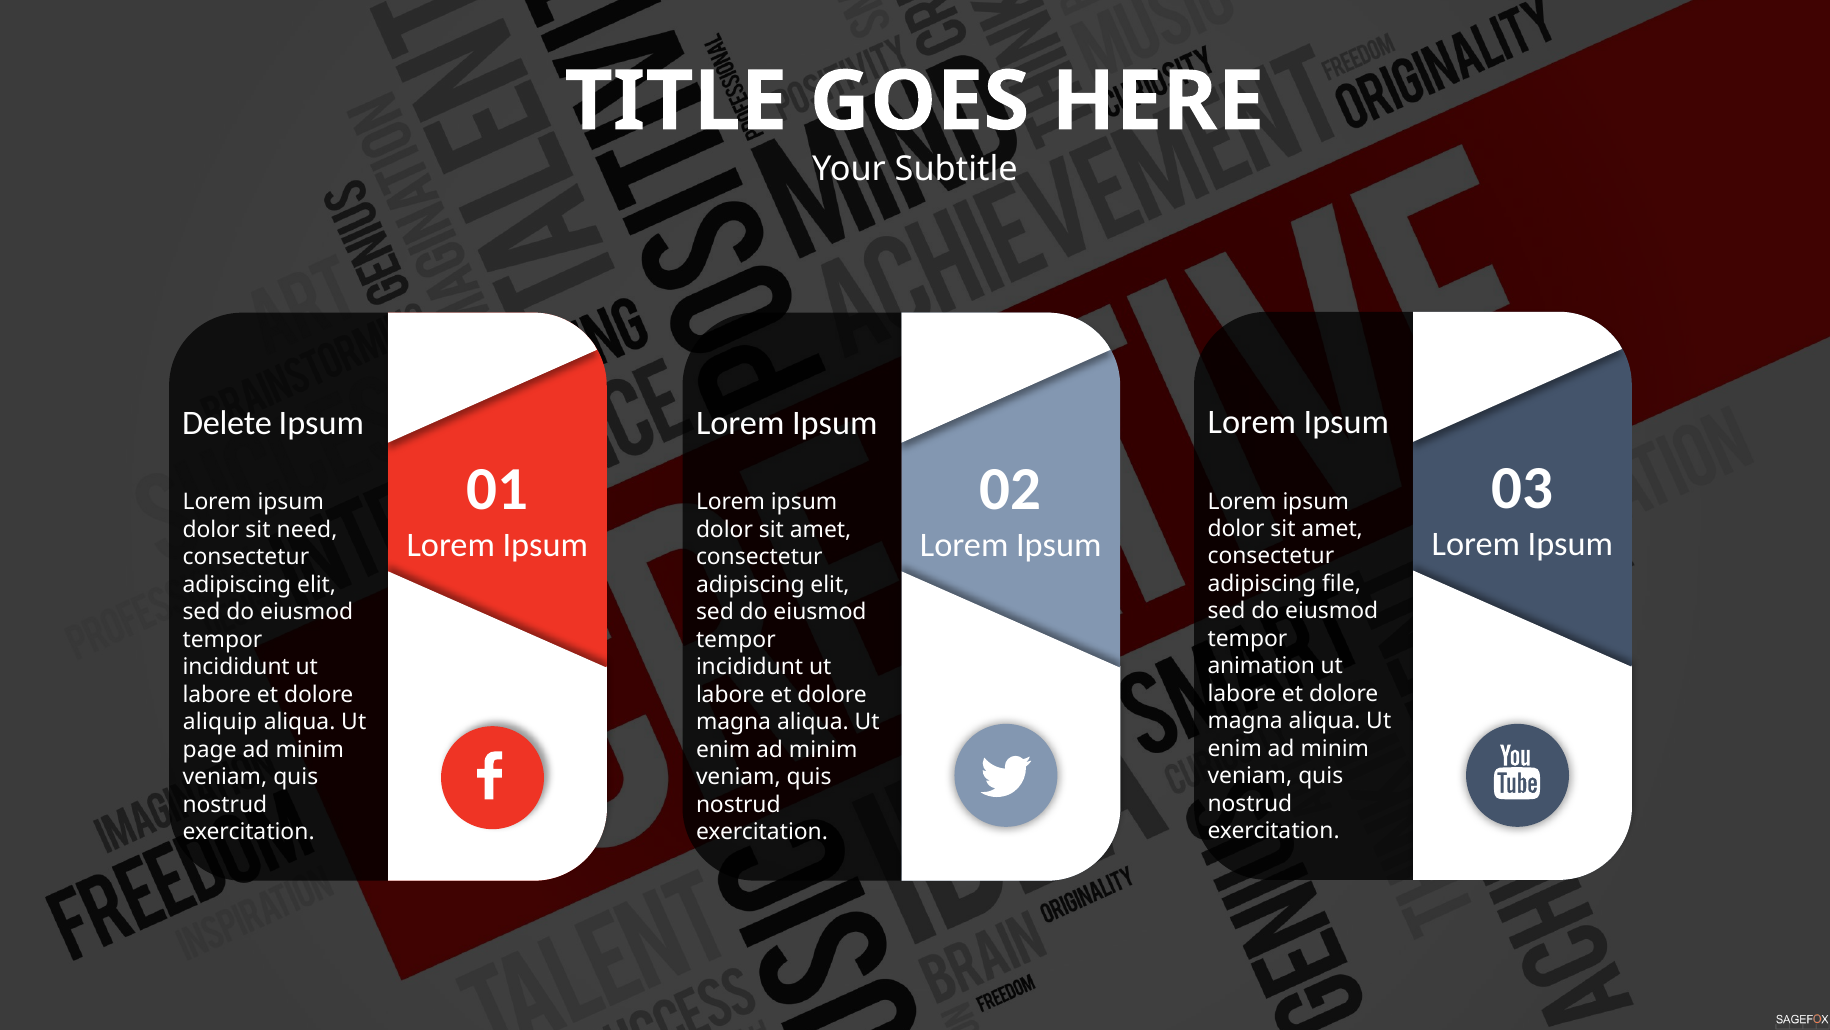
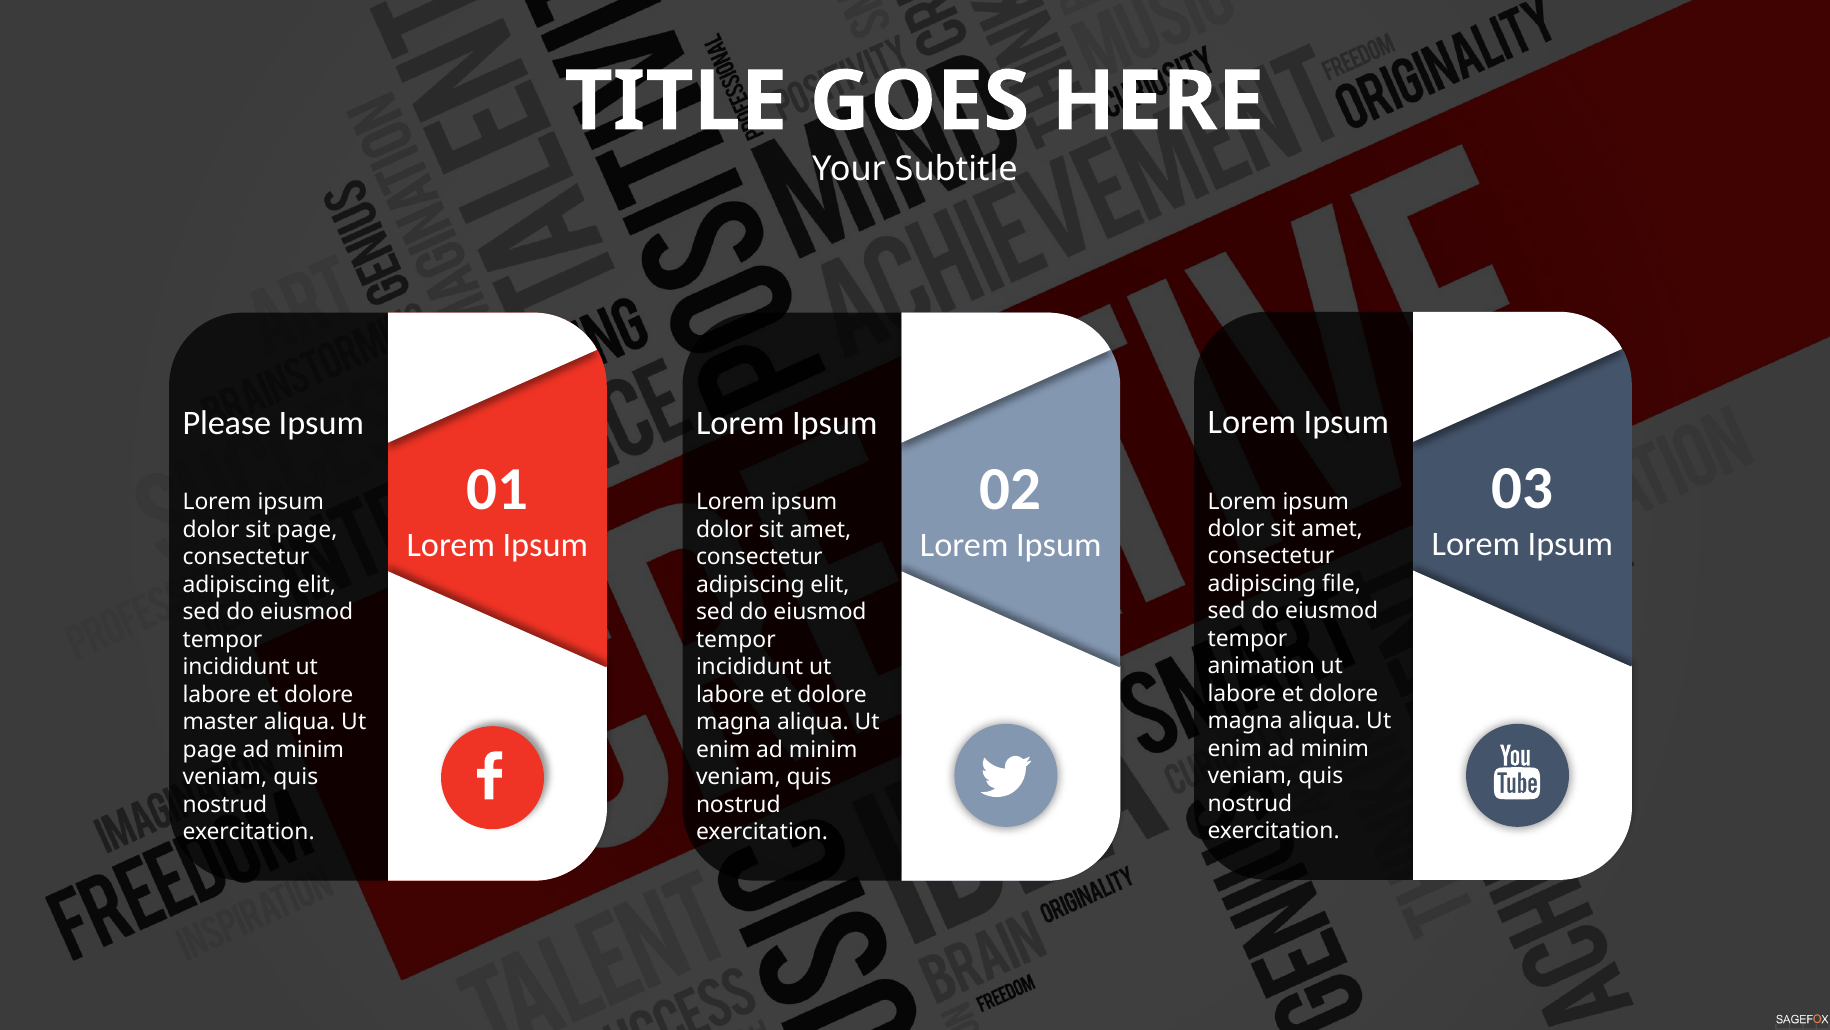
Delete: Delete -> Please
sit need: need -> page
aliquip: aliquip -> master
